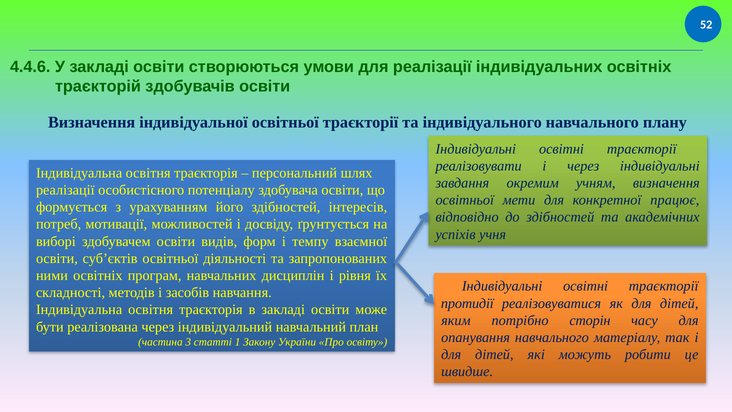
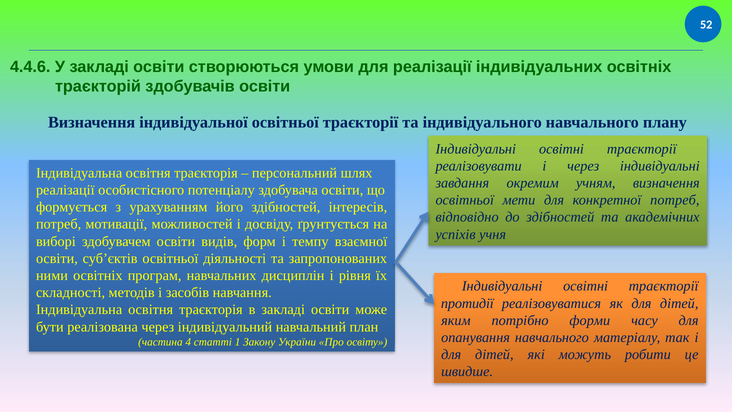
конкретної працює: працює -> потреб
сторін: сторін -> форми
3: 3 -> 4
